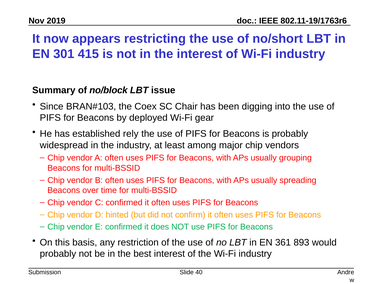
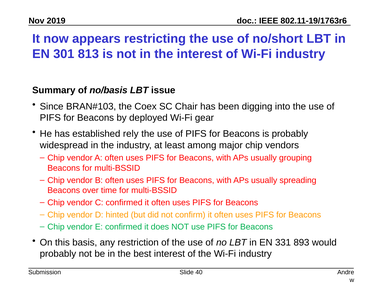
415: 415 -> 813
no/block: no/block -> no/basis
361: 361 -> 331
